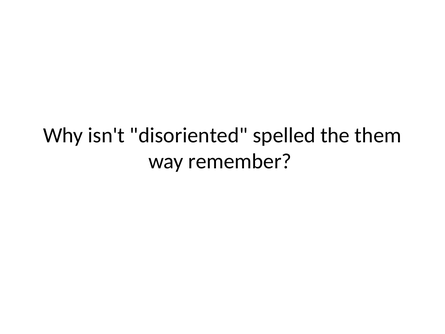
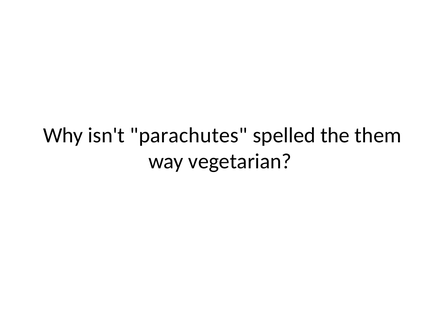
disoriented: disoriented -> parachutes
remember: remember -> vegetarian
